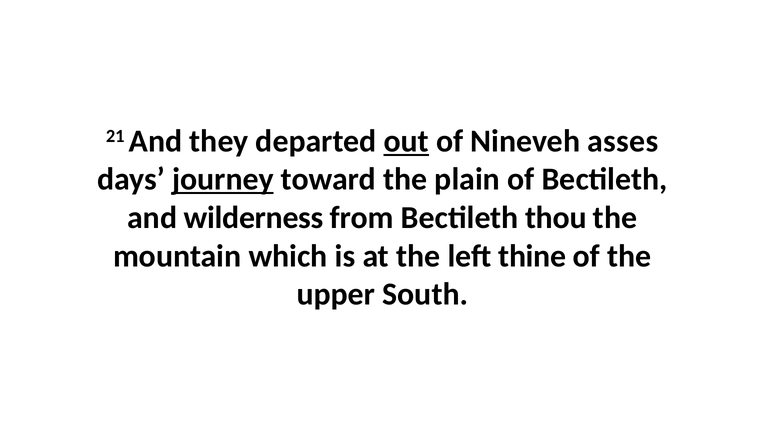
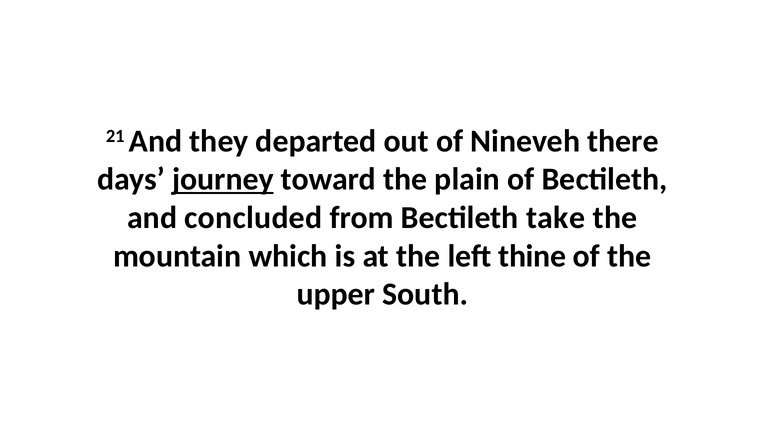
out underline: present -> none
asses: asses -> there
wilderness: wilderness -> concluded
thou: thou -> take
